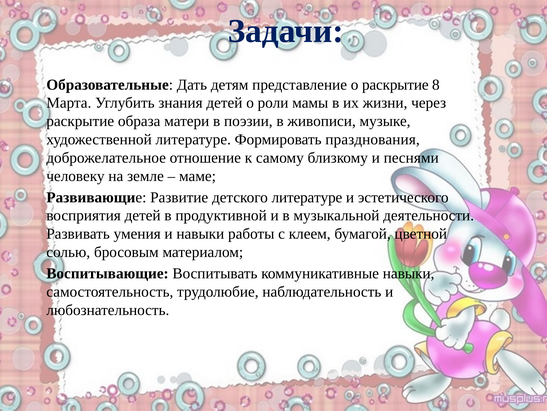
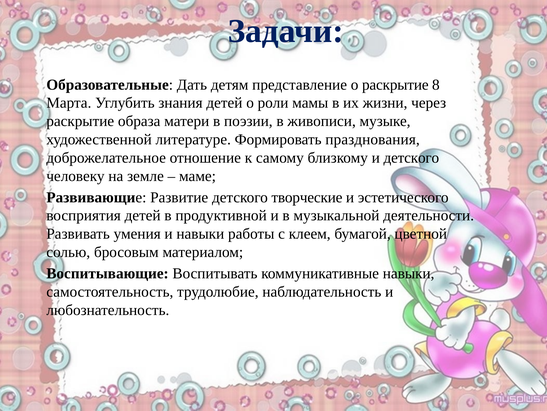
и песнями: песнями -> детского
детского литературе: литературе -> творческие
